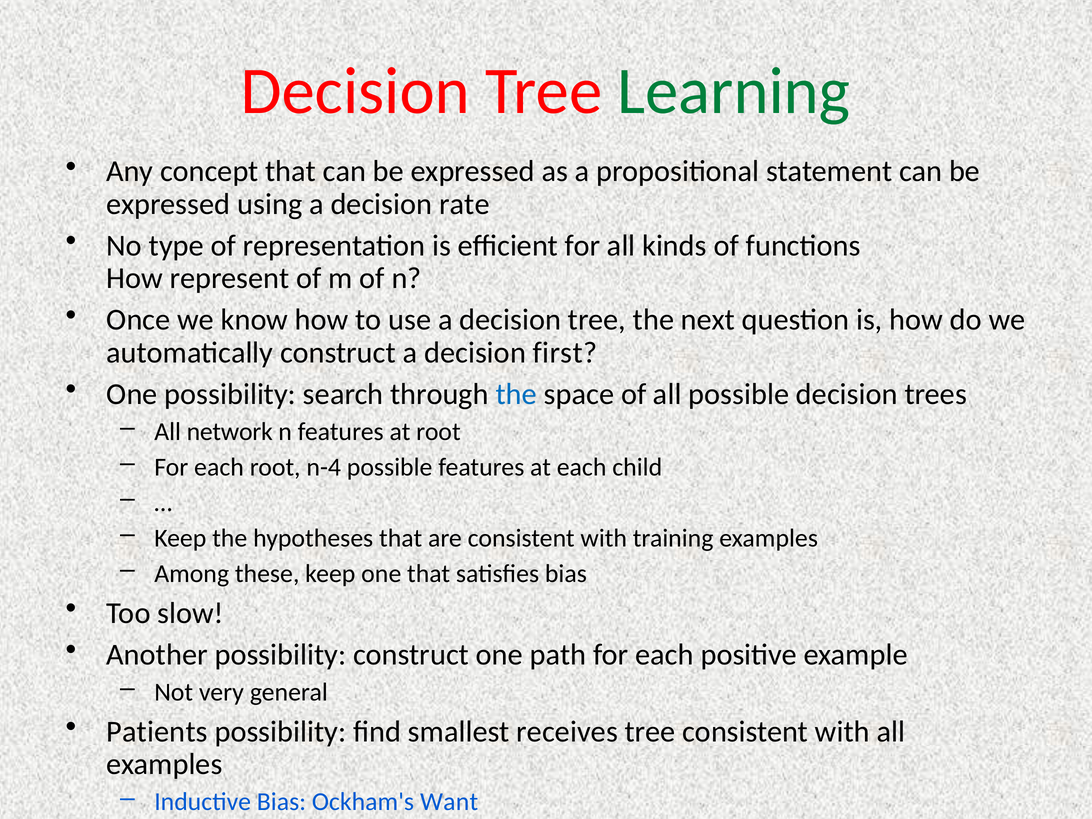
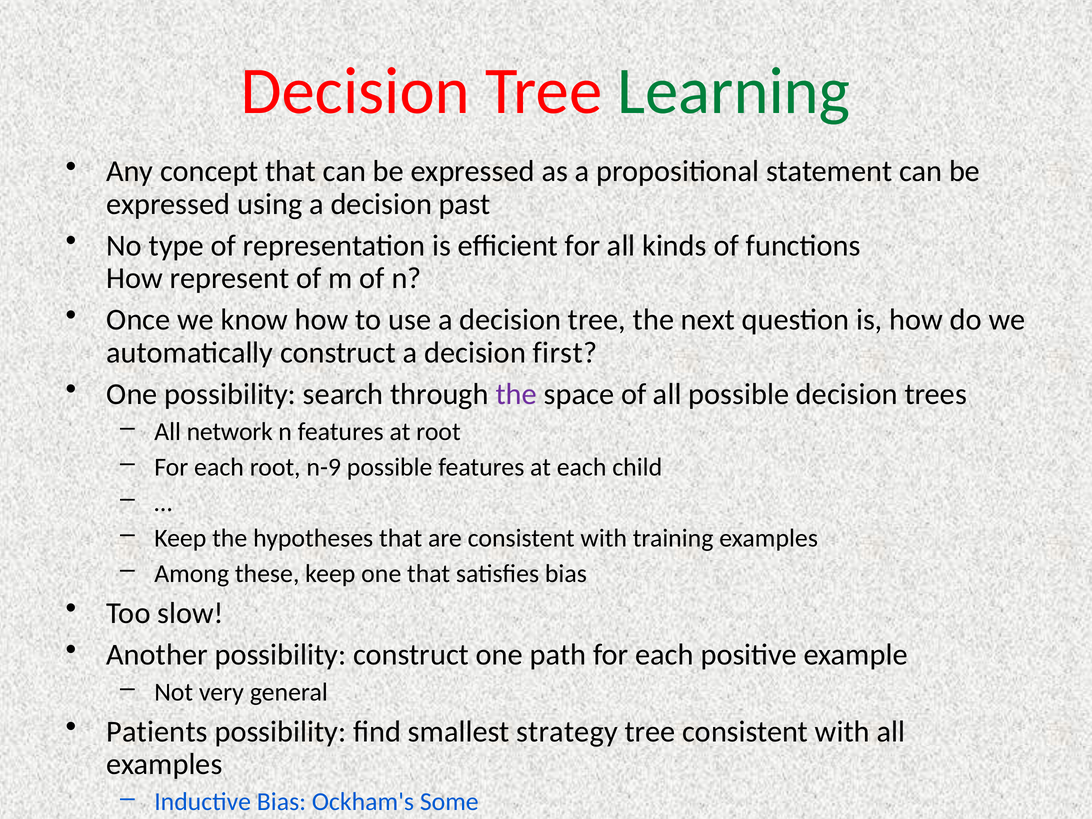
rate: rate -> past
the at (516, 394) colour: blue -> purple
n-4: n-4 -> n-9
receives: receives -> strategy
Want: Want -> Some
